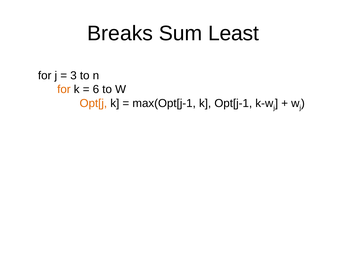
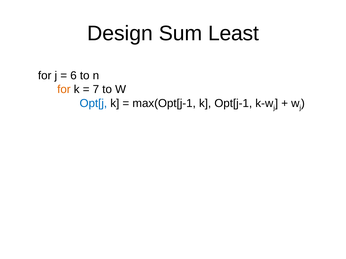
Breaks: Breaks -> Design
3: 3 -> 6
6: 6 -> 7
Opt[j colour: orange -> blue
